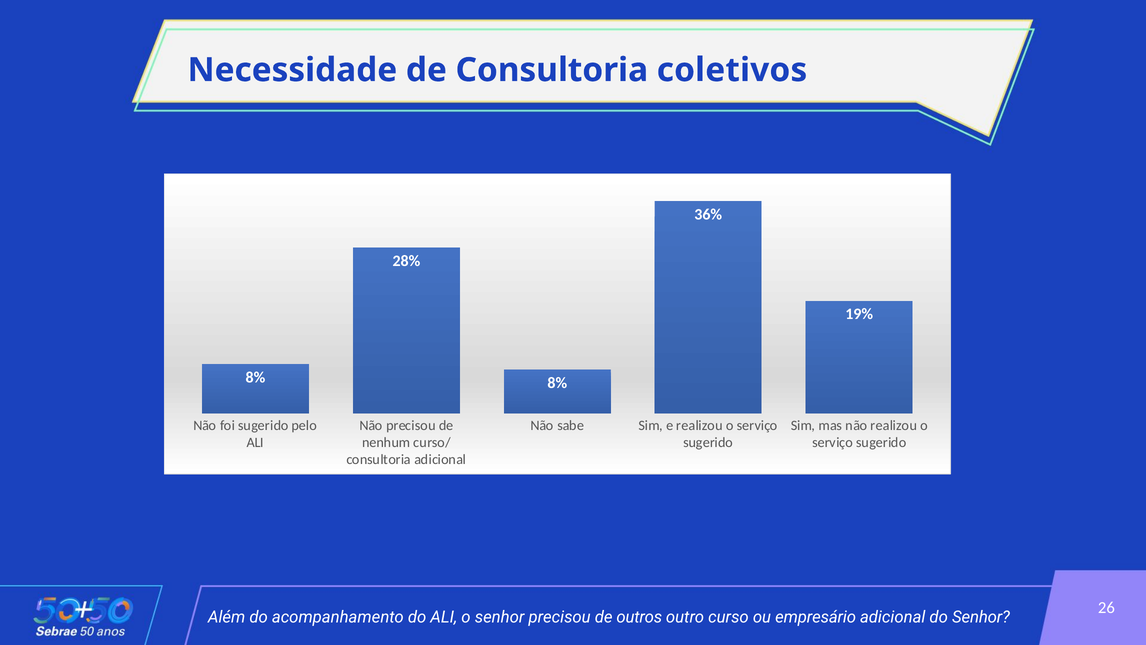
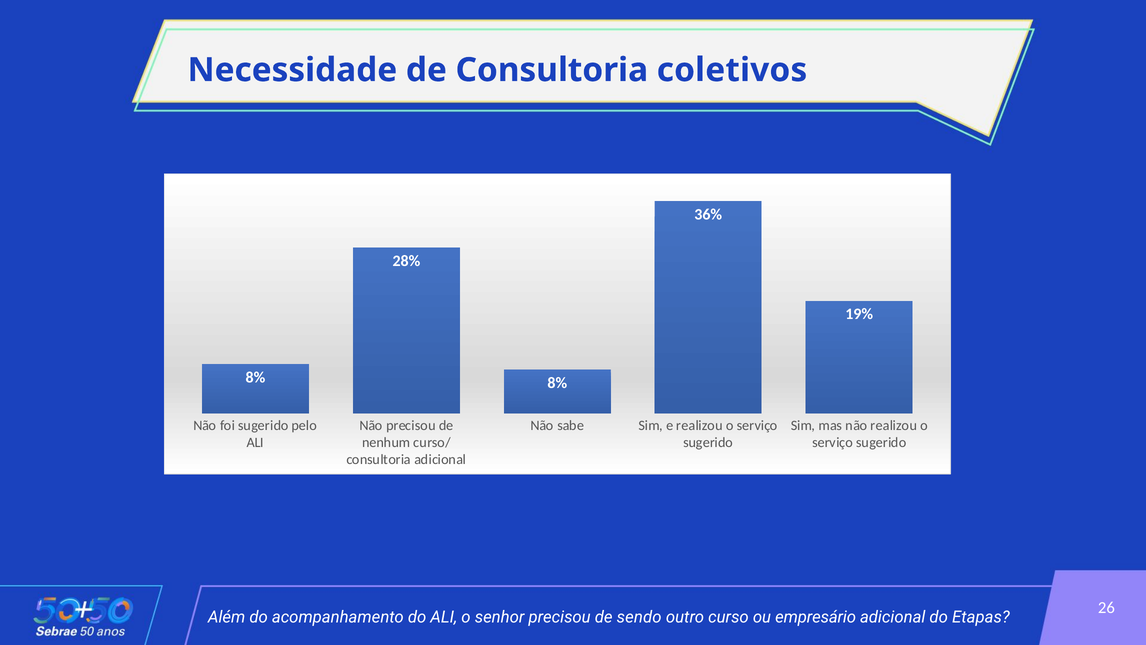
outros: outros -> sendo
do Senhor: Senhor -> Etapas
